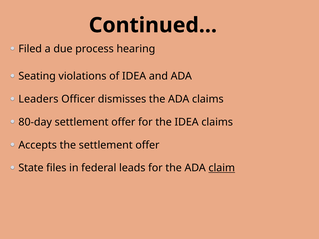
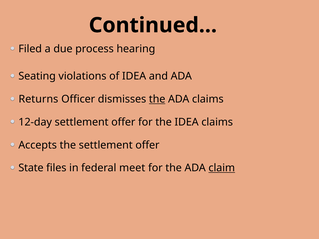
Leaders: Leaders -> Returns
the at (157, 99) underline: none -> present
80-day: 80-day -> 12-day
leads: leads -> meet
